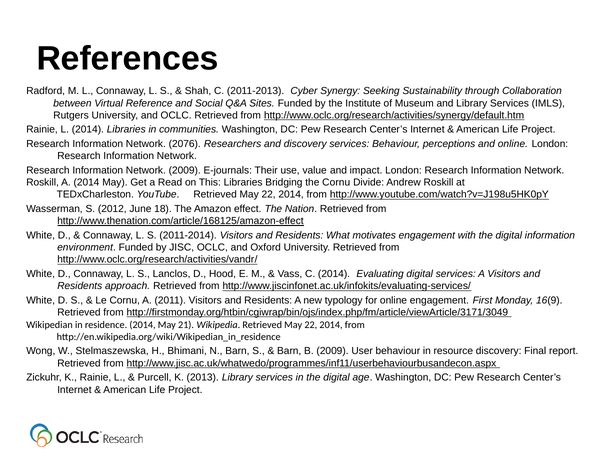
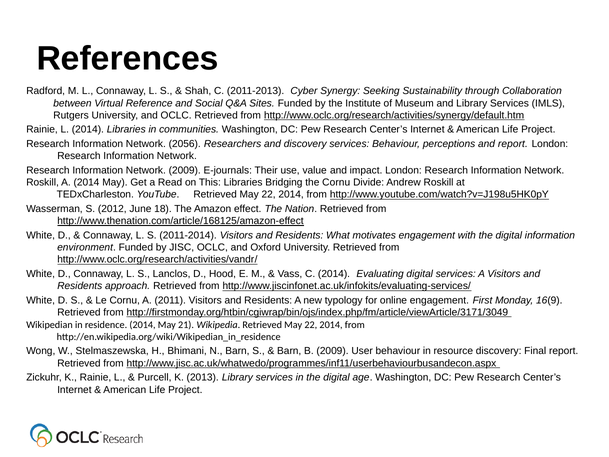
2076: 2076 -> 2056
and online: online -> report
